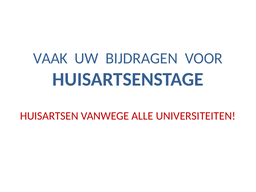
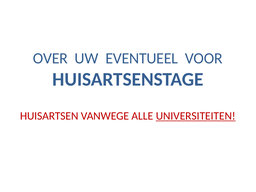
VAAK: VAAK -> OVER
BIJDRAGEN: BIJDRAGEN -> EVENTUEEL
UNIVERSITEITEN underline: none -> present
